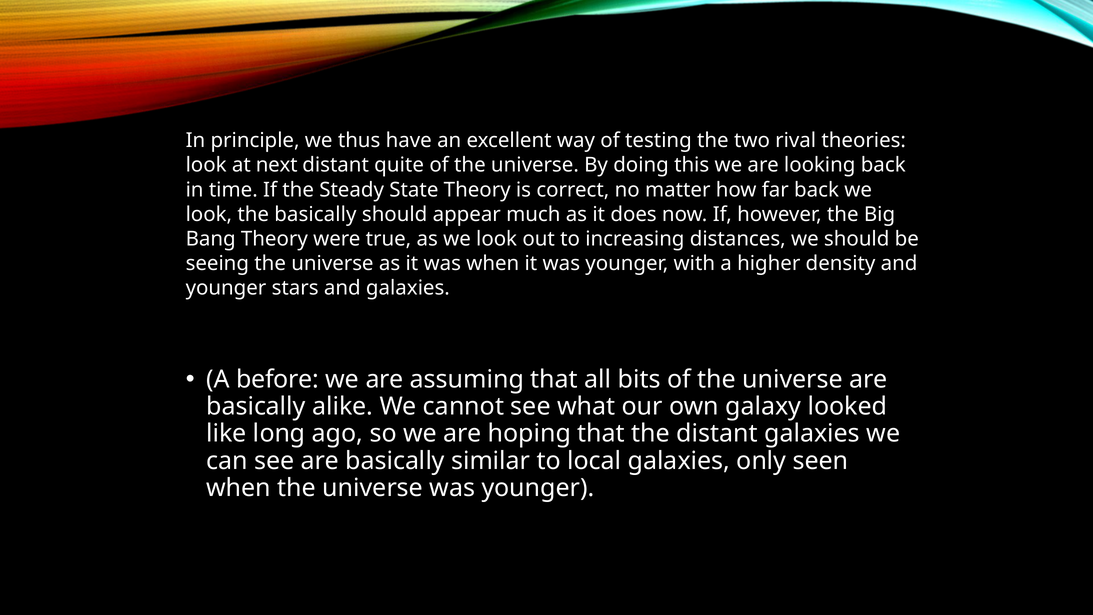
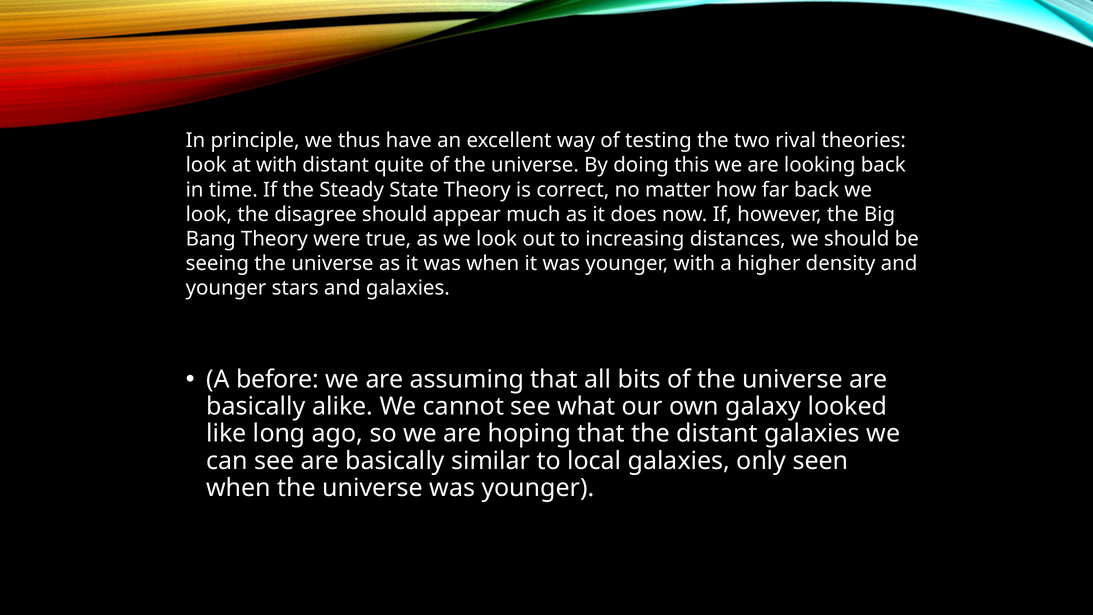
at next: next -> with
the basically: basically -> disagree
